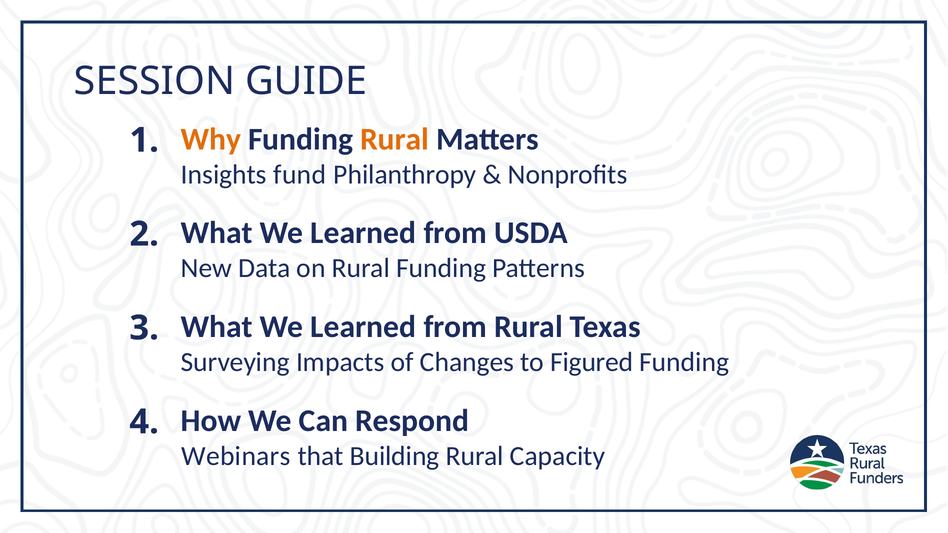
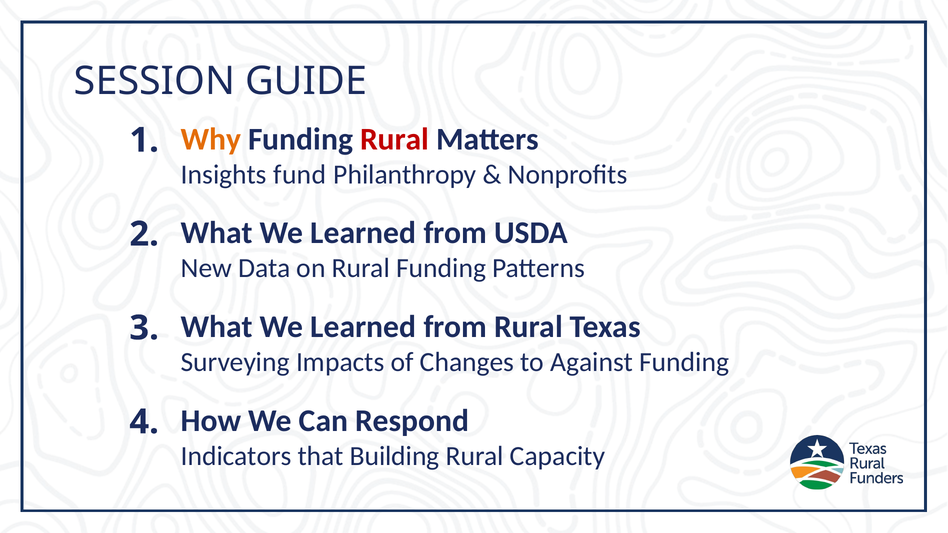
Rural at (395, 139) colour: orange -> red
Figured: Figured -> Against
Webinars: Webinars -> Indicators
